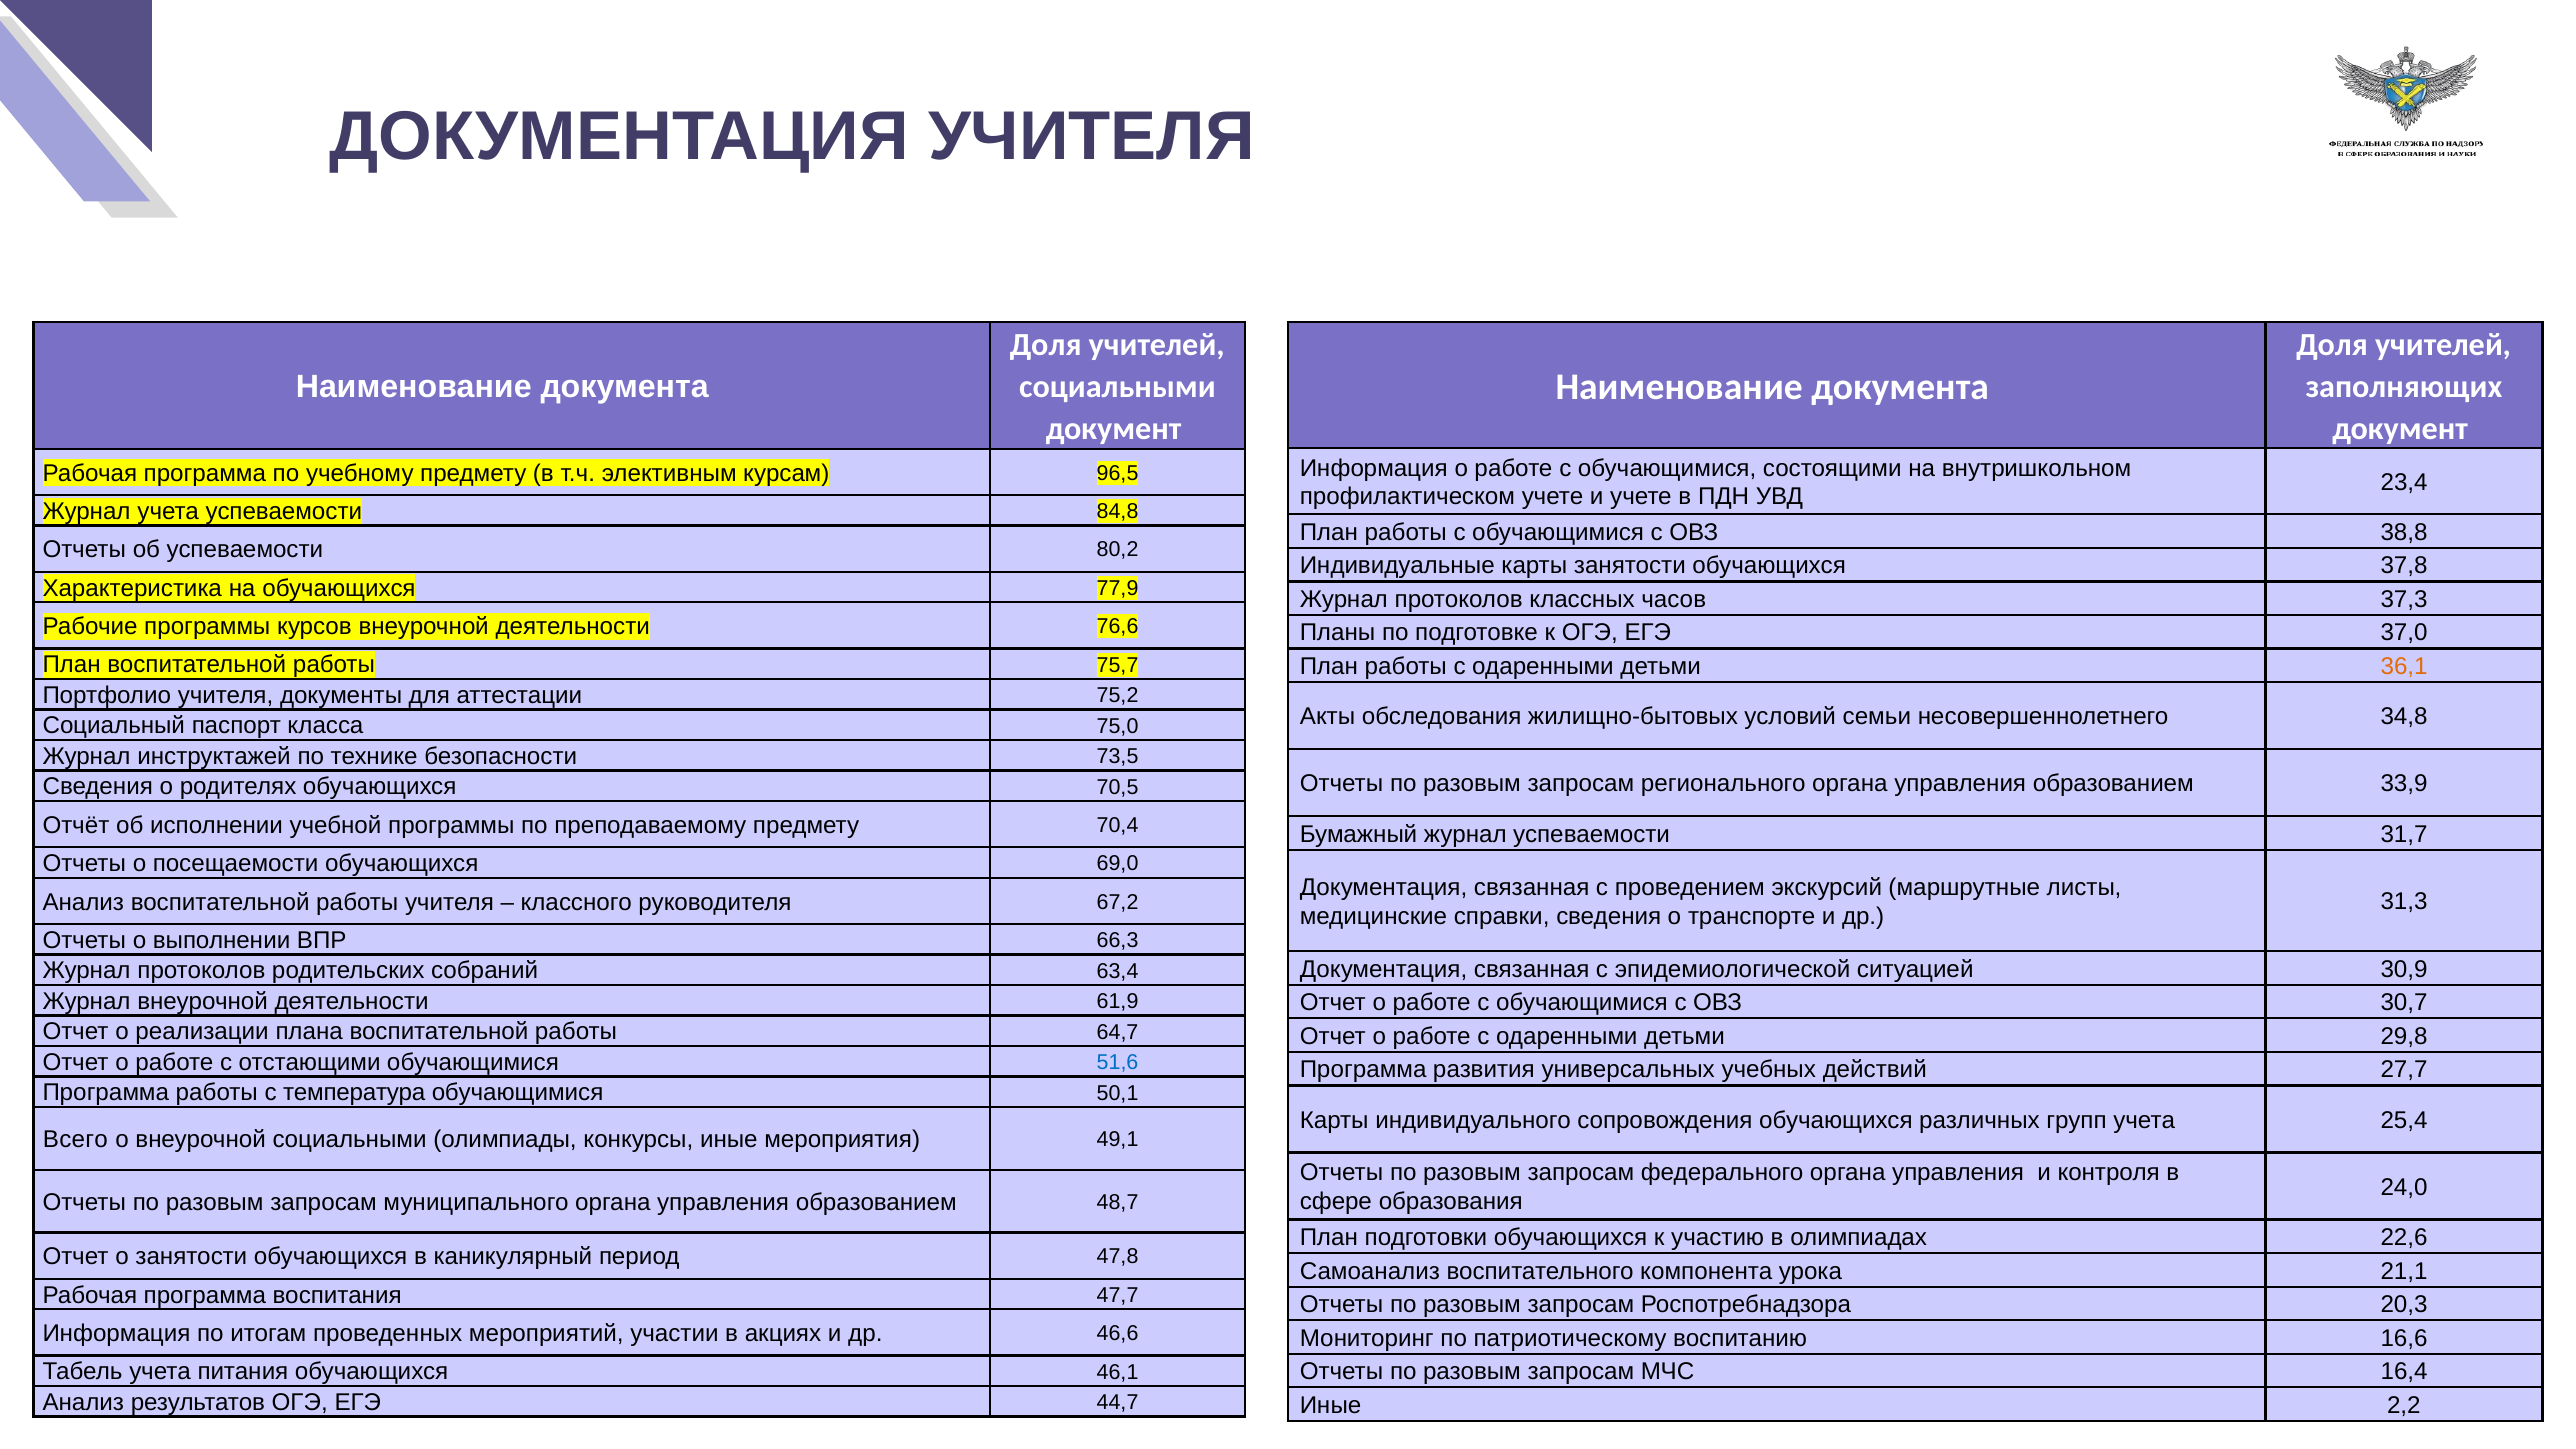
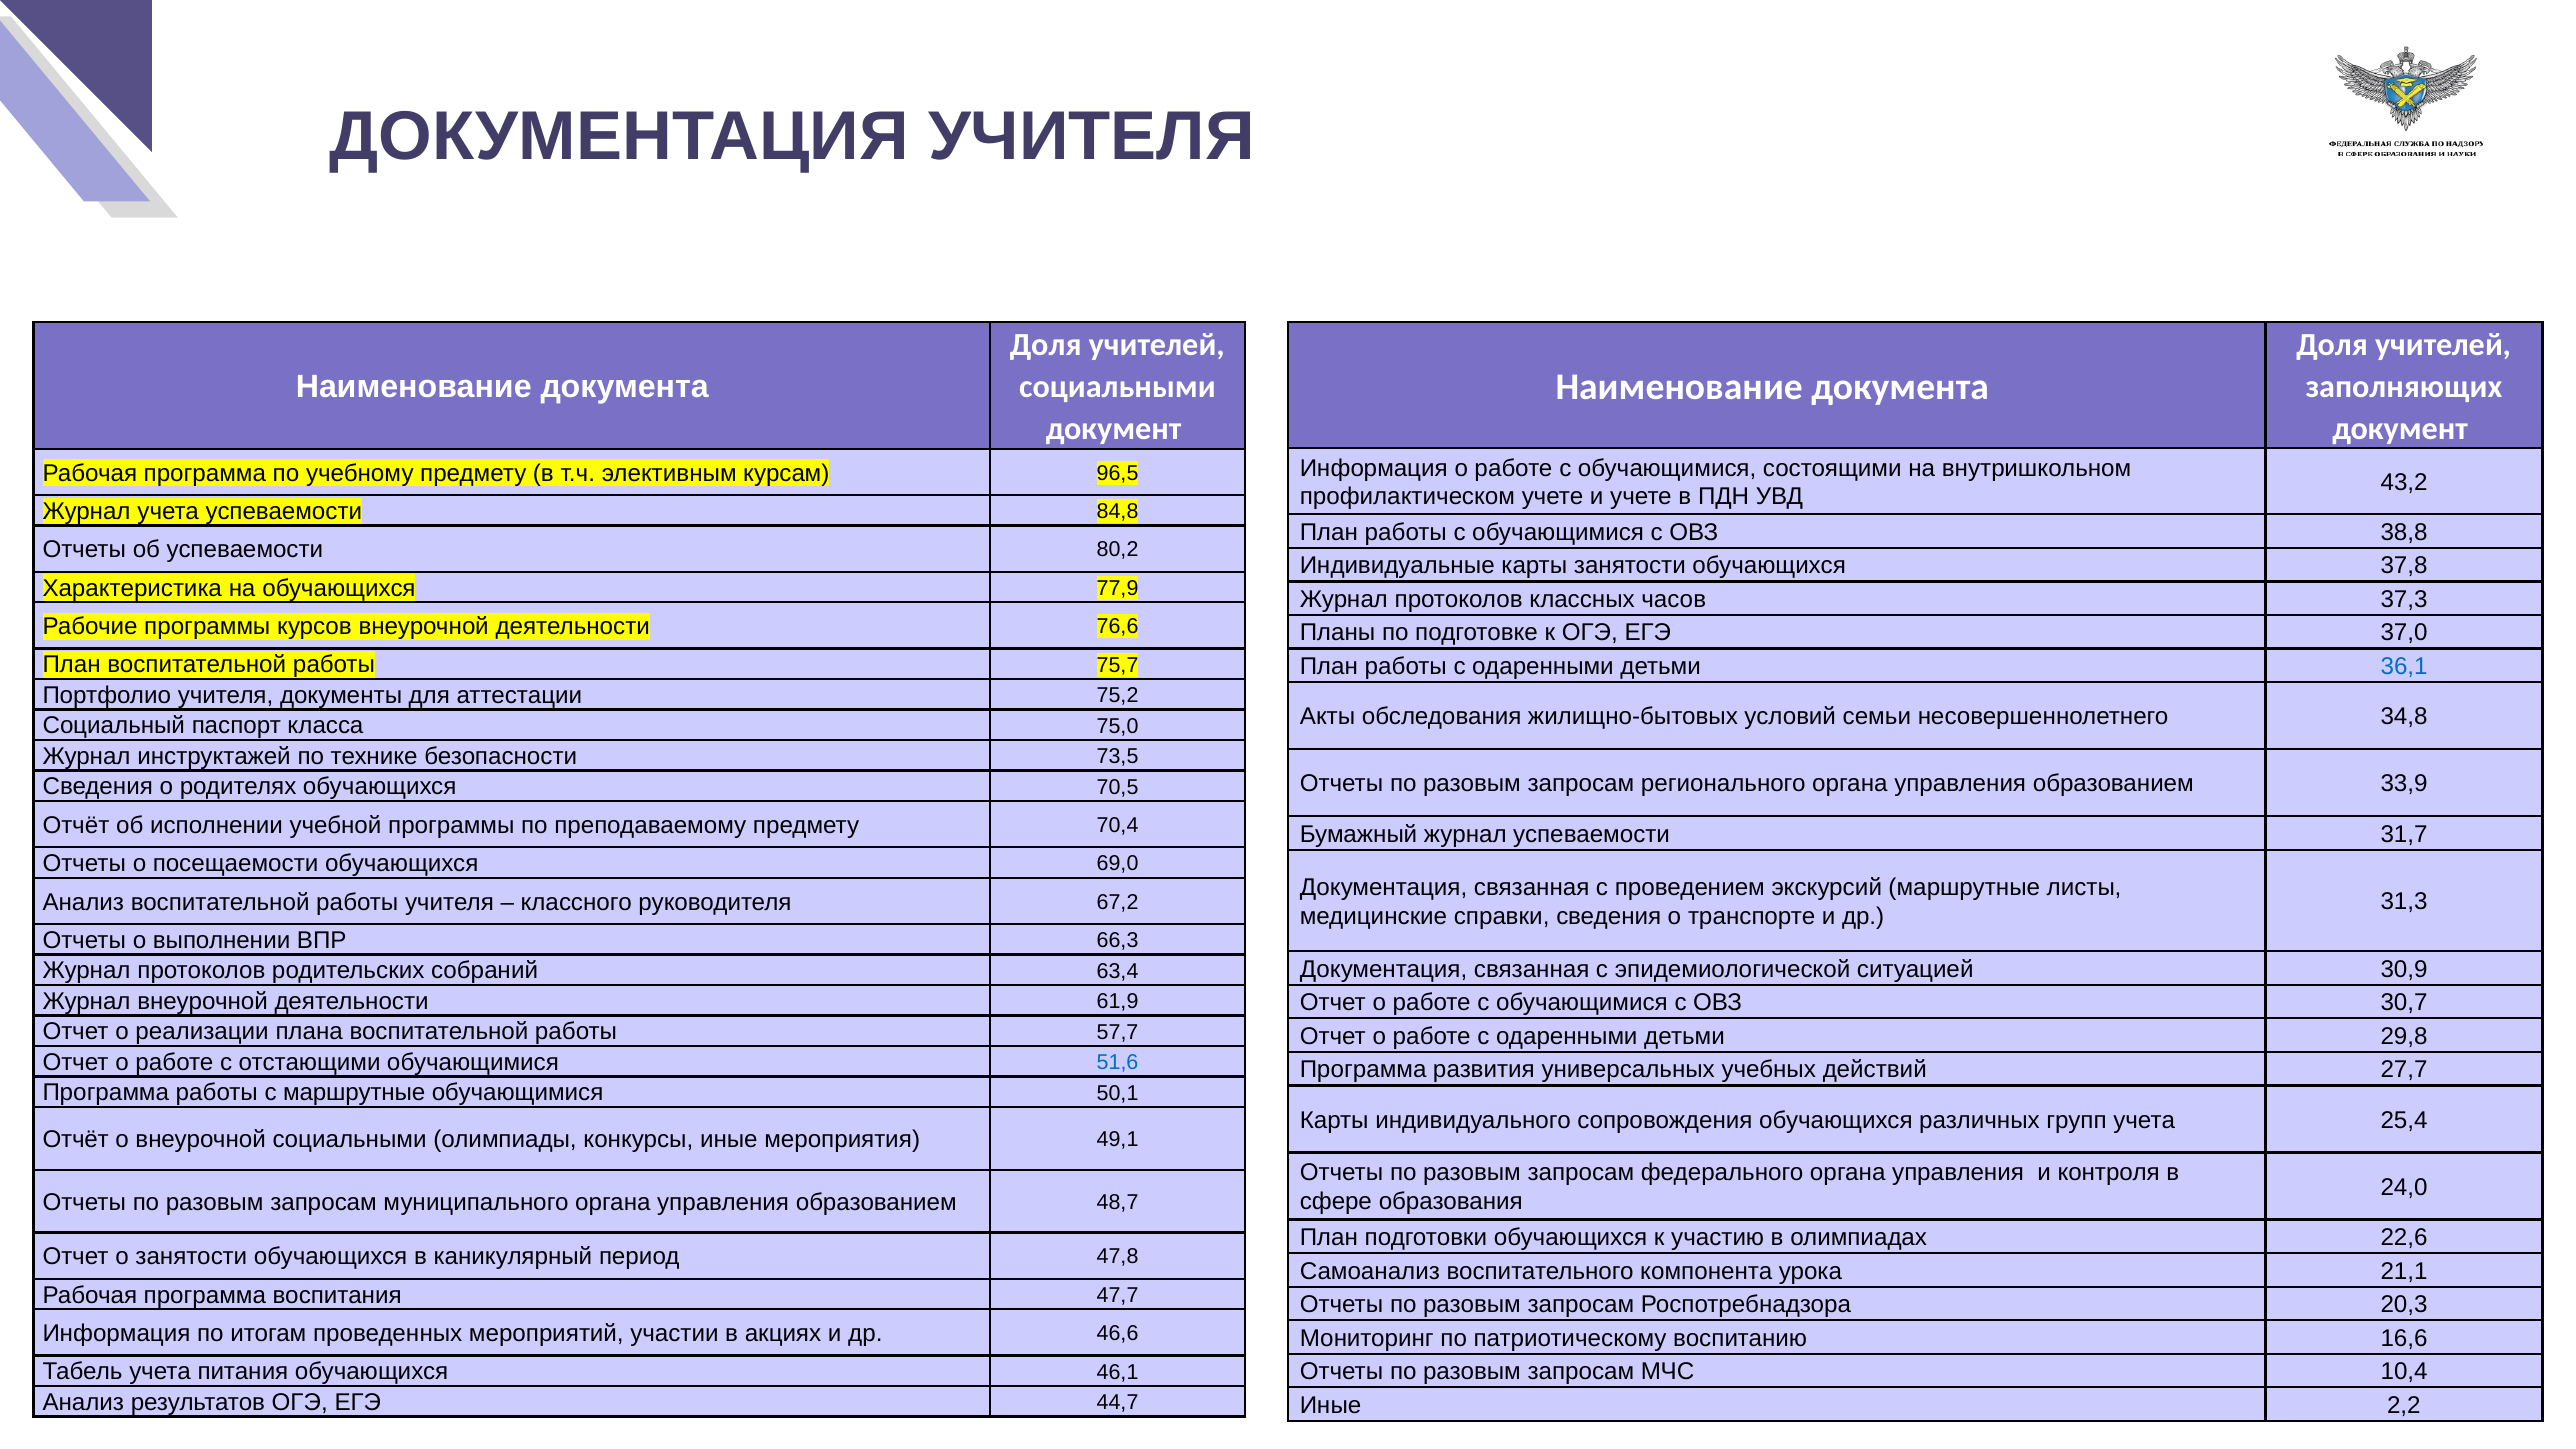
23,4: 23,4 -> 43,2
36,1 colour: orange -> blue
64,7: 64,7 -> 57,7
с температура: температура -> маршрутные
Всего at (75, 1140): Всего -> Отчёт
16,4: 16,4 -> 10,4
